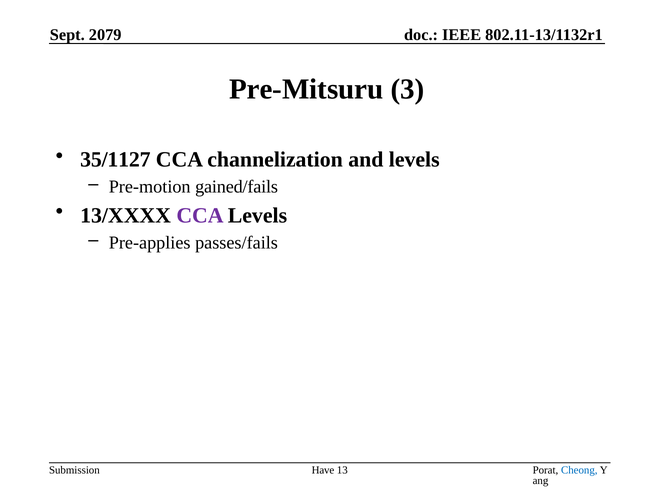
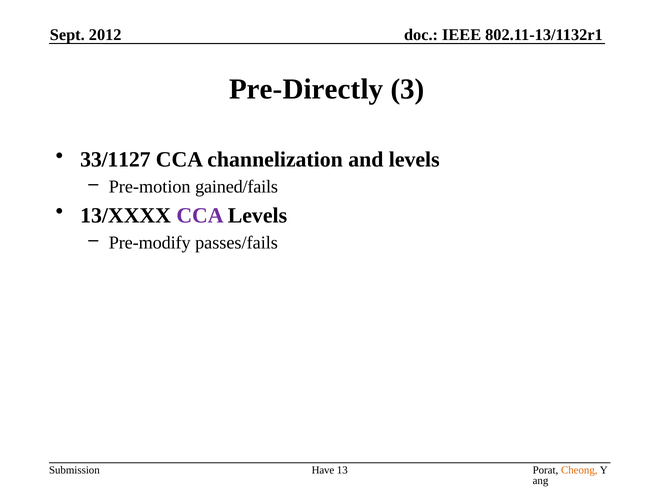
2079: 2079 -> 2012
Pre-Mitsuru: Pre-Mitsuru -> Pre-Directly
35/1127: 35/1127 -> 33/1127
Pre-applies: Pre-applies -> Pre-modify
Cheong colour: blue -> orange
